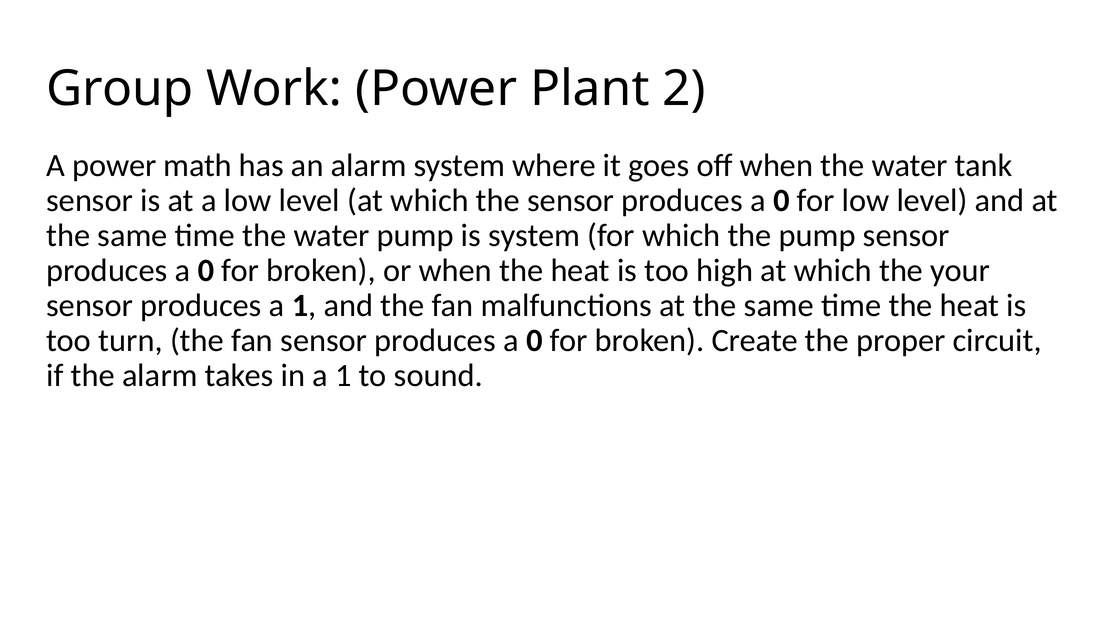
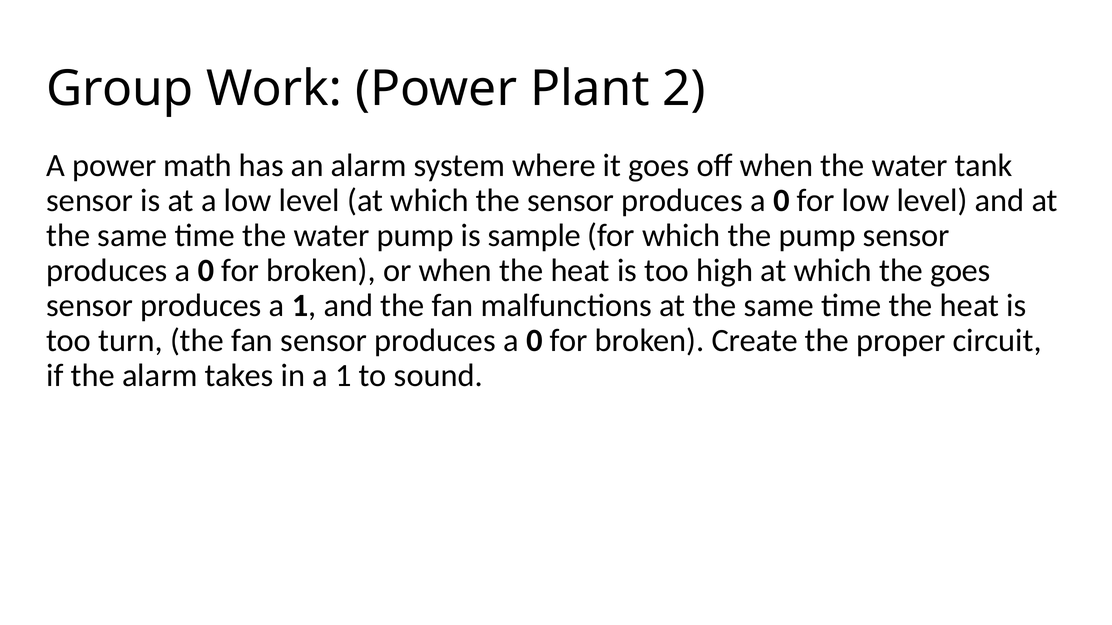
is system: system -> sample
the your: your -> goes
